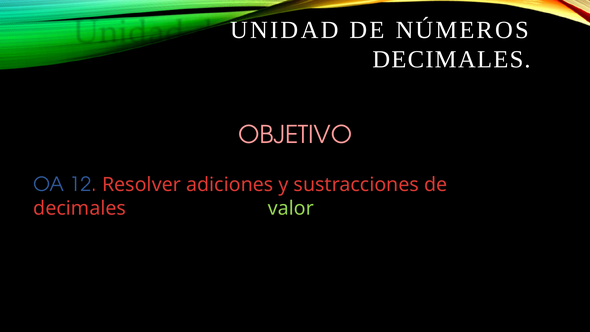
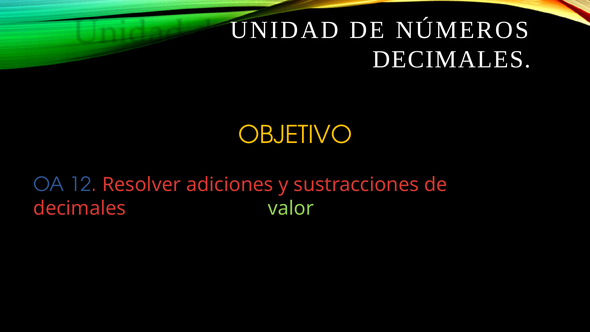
OBJETIVO colour: pink -> yellow
